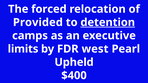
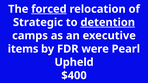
forced underline: none -> present
Provided: Provided -> Strategic
limits: limits -> items
west: west -> were
